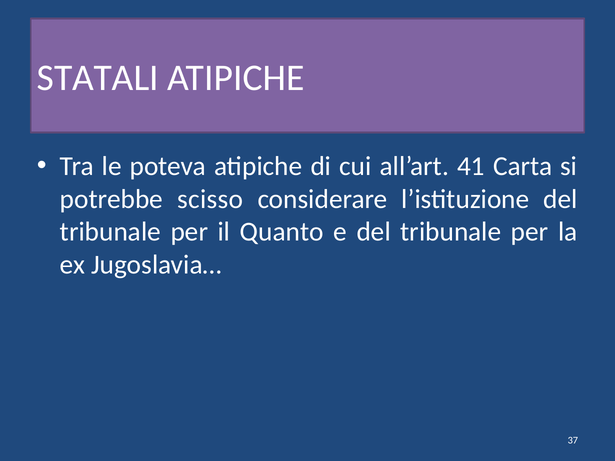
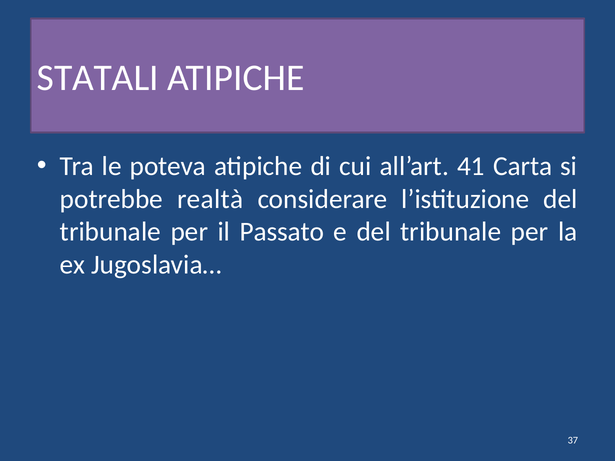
scisso: scisso -> realtà
Quanto: Quanto -> Passato
